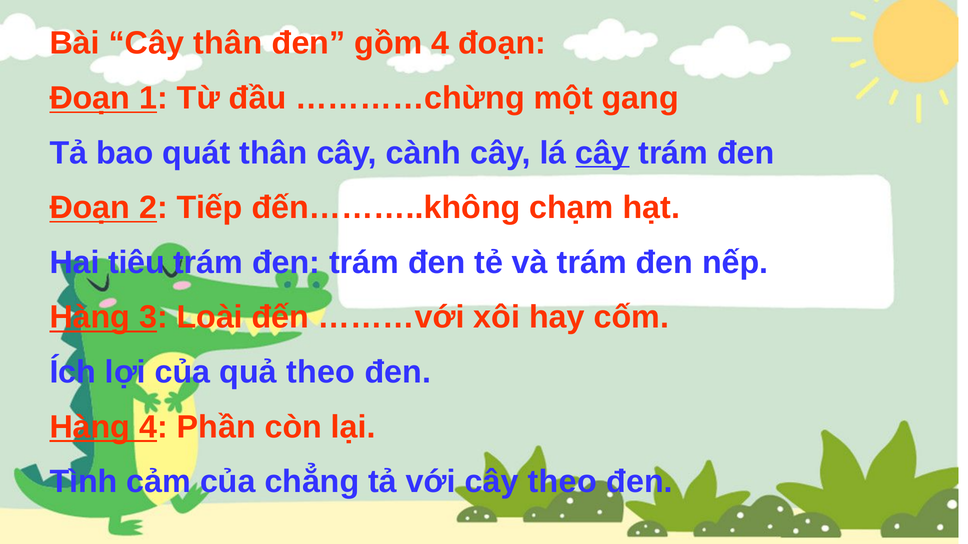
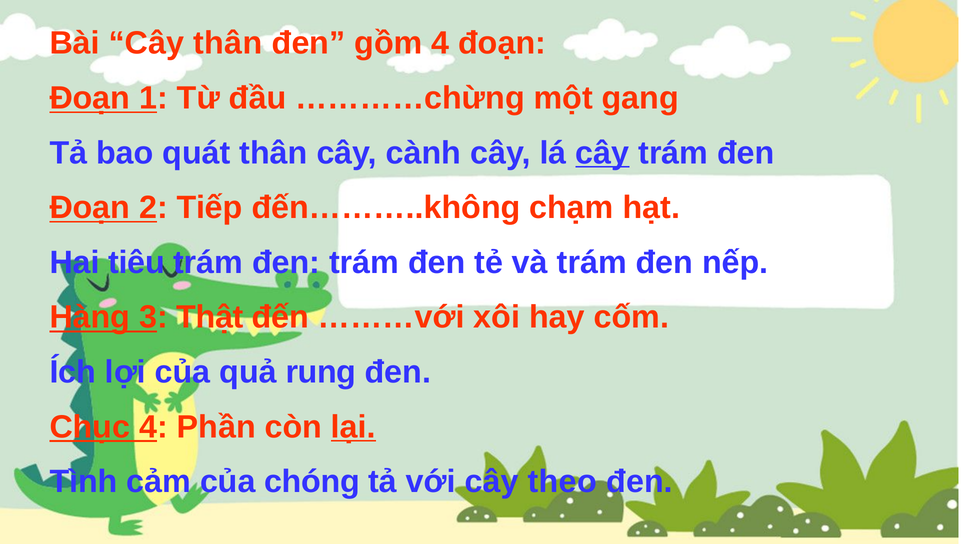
Loài: Loài -> Thật
quả theo: theo -> rung
Hàng at (90, 427): Hàng -> Chục
lại underline: none -> present
chẳng: chẳng -> chóng
